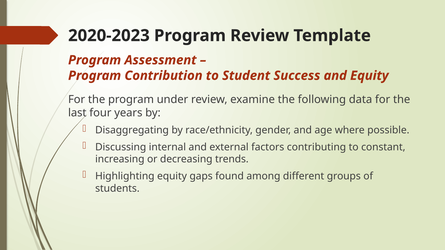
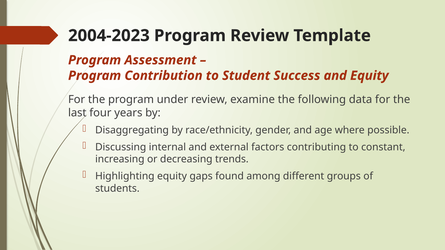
2020-2023: 2020-2023 -> 2004-2023
